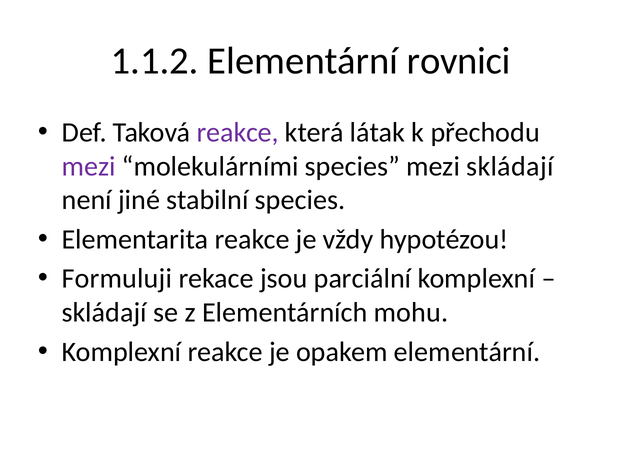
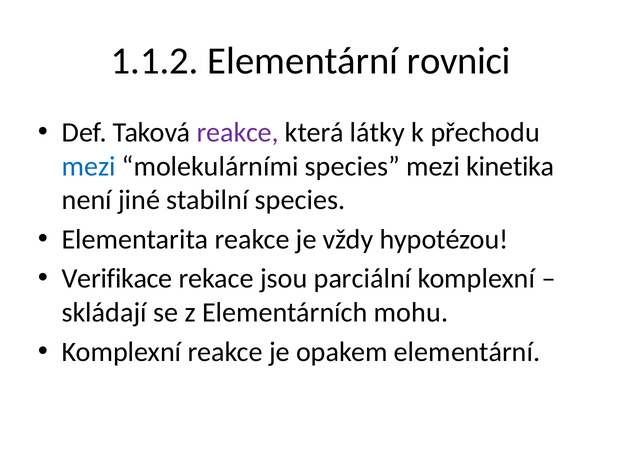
látak: látak -> látky
mezi at (89, 167) colour: purple -> blue
mezi skládají: skládají -> kinetika
Formuluji: Formuluji -> Verifikace
